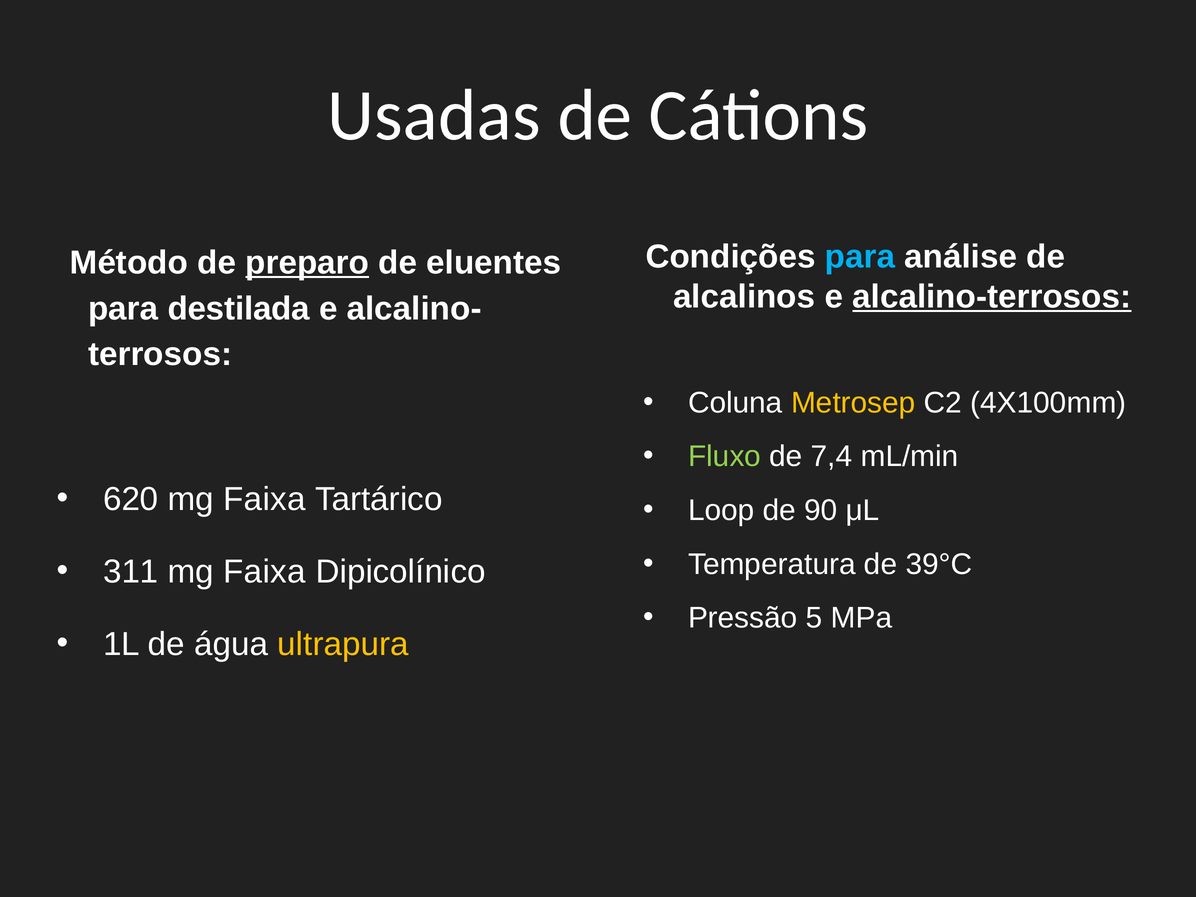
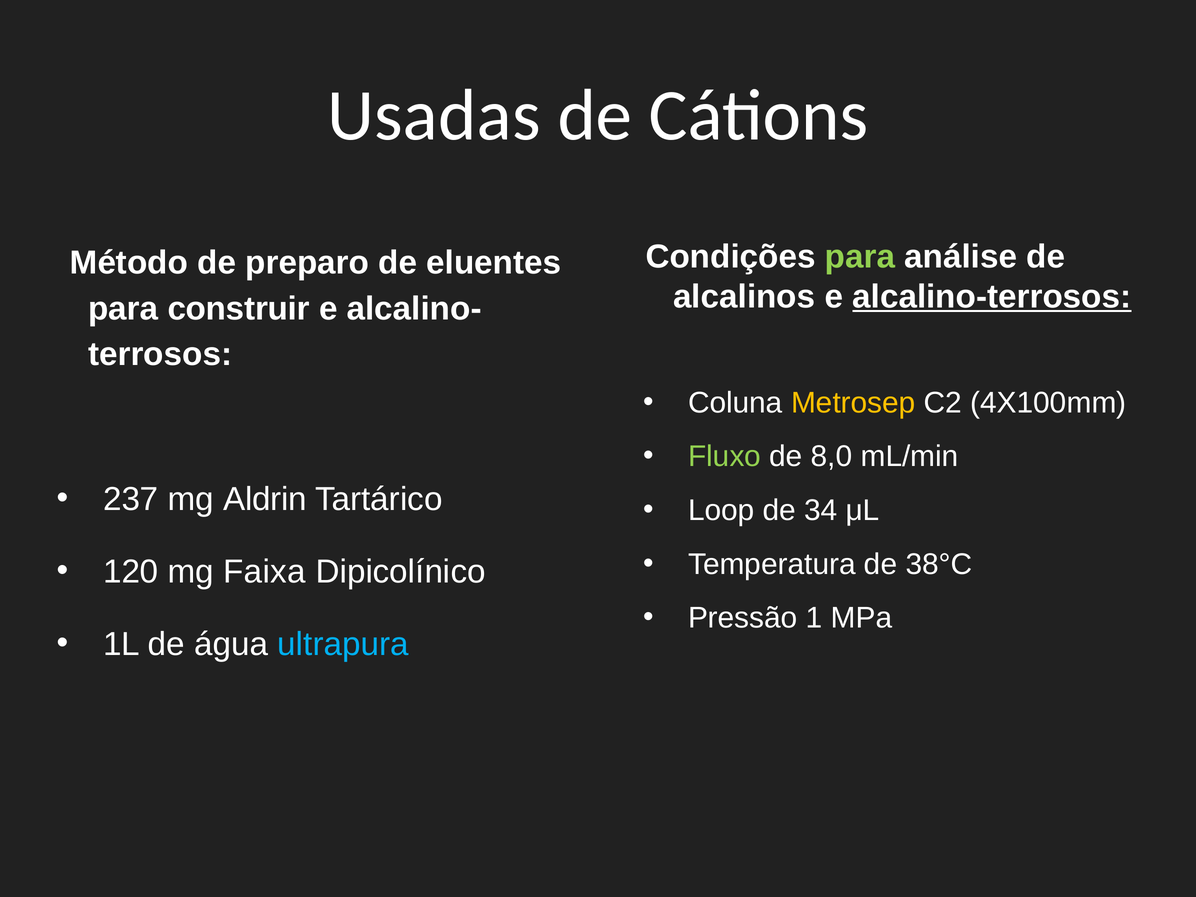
para at (860, 257) colour: light blue -> light green
preparo underline: present -> none
destilada: destilada -> construir
7,4: 7,4 -> 8,0
620: 620 -> 237
Faixa at (265, 499): Faixa -> Aldrin
90: 90 -> 34
39°C: 39°C -> 38°C
311: 311 -> 120
5: 5 -> 1
ultrapura colour: yellow -> light blue
